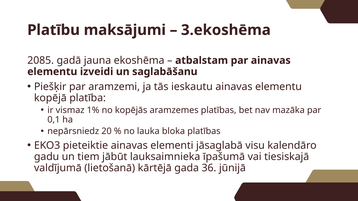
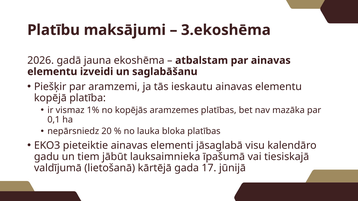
2085: 2085 -> 2026
36: 36 -> 17
